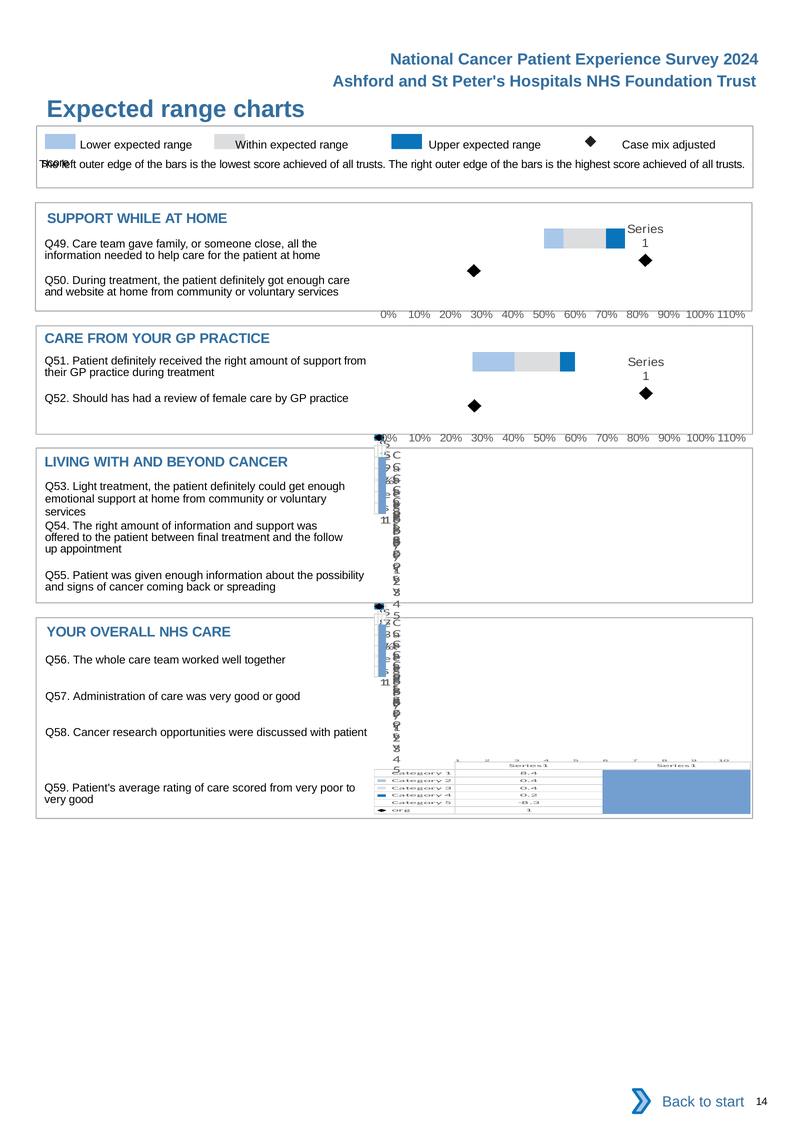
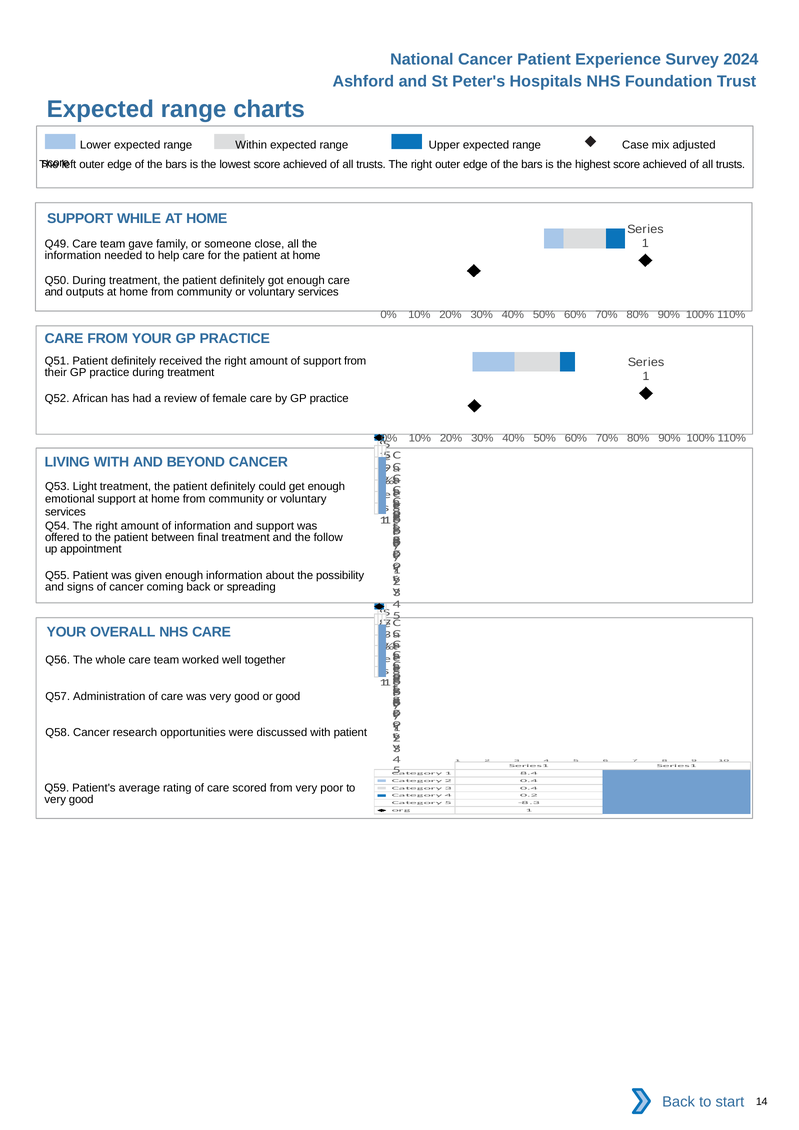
website: website -> outputs
Should: Should -> African
